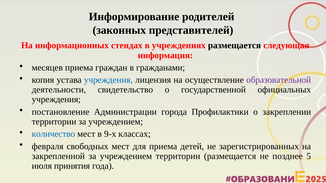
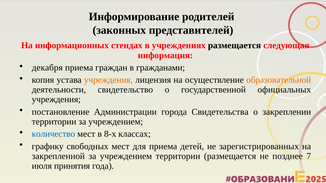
месяцев: месяцев -> декабря
учреждения at (108, 80) colour: blue -> orange
образовательной colour: purple -> orange
Профилактики: Профилактики -> Свидетельства
9-х: 9-х -> 8-х
февраля: февраля -> графику
5: 5 -> 7
